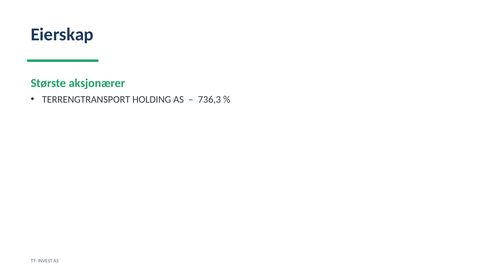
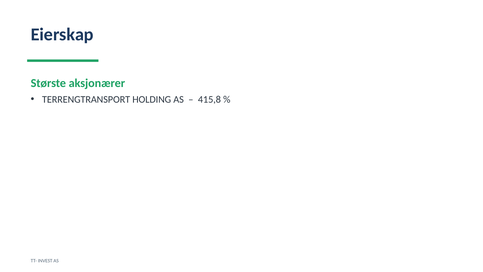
736,3: 736,3 -> 415,8
